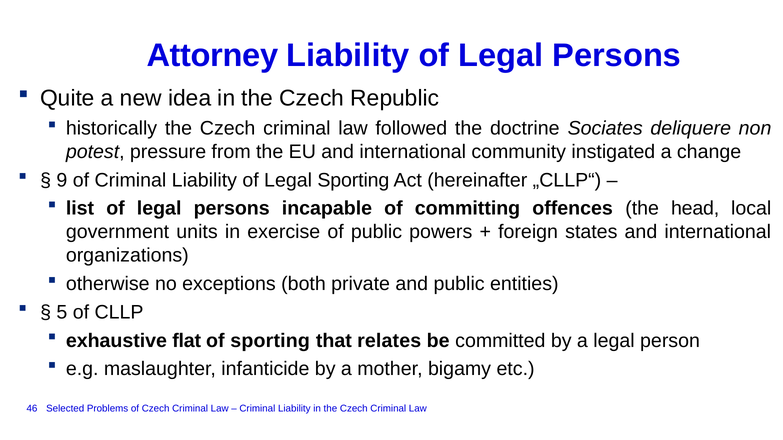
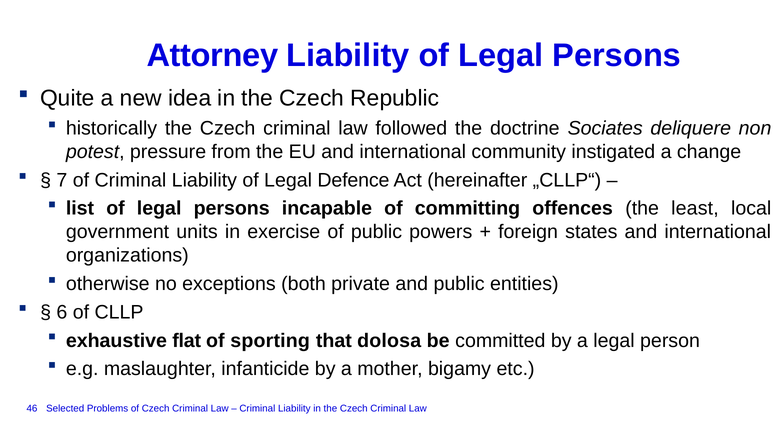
9: 9 -> 7
Legal Sporting: Sporting -> Defence
head: head -> least
5: 5 -> 6
relates: relates -> dolosa
